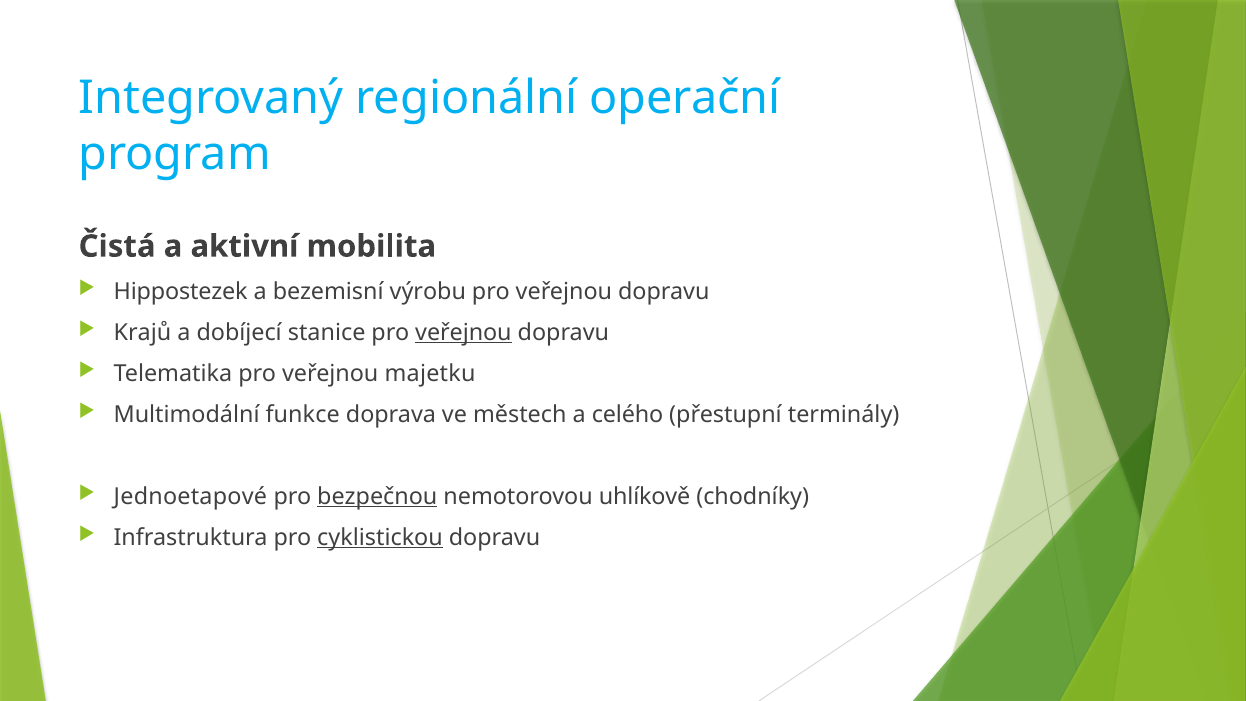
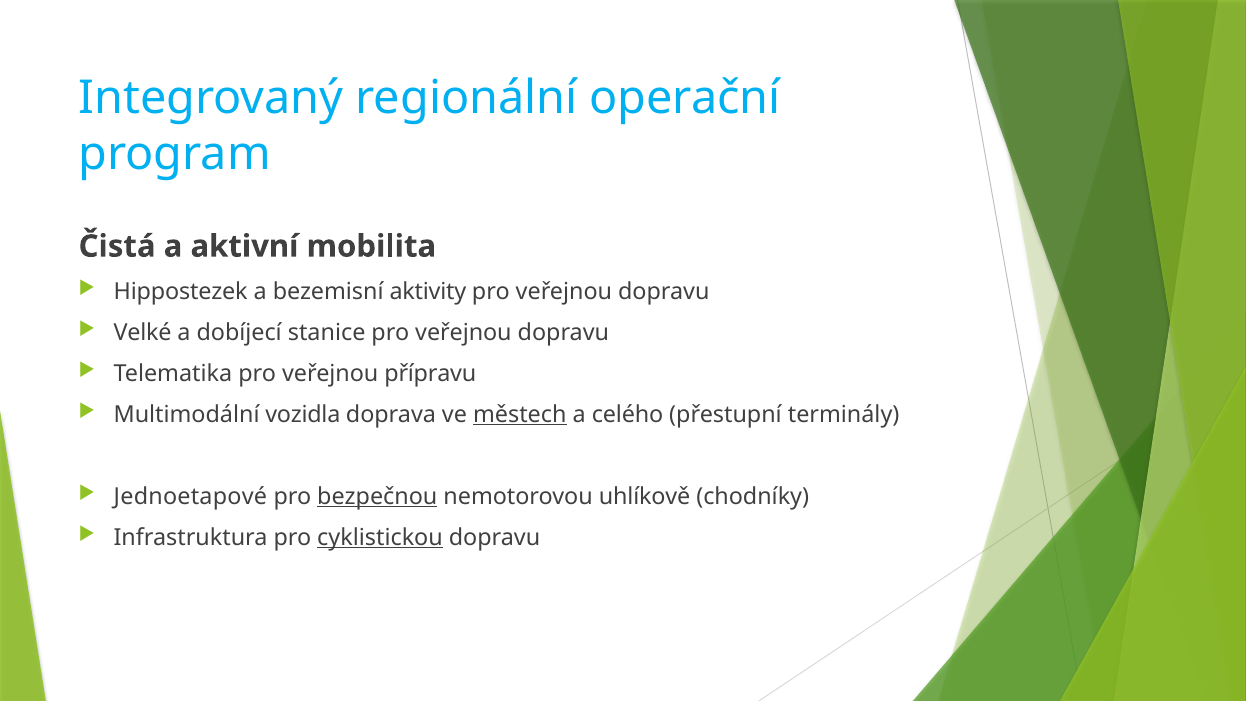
výrobu: výrobu -> aktivity
Krajů: Krajů -> Velké
veřejnou at (463, 333) underline: present -> none
majetku: majetku -> přípravu
funkce: funkce -> vozidla
městech underline: none -> present
